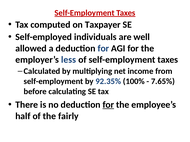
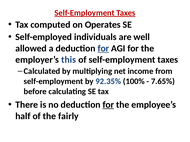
Taxpayer: Taxpayer -> Operates
for at (103, 48) underline: none -> present
less: less -> this
